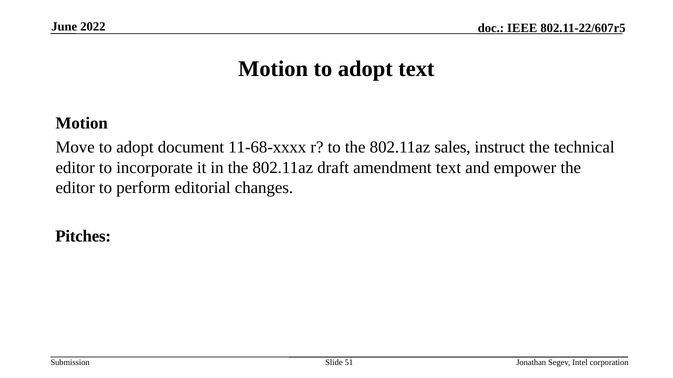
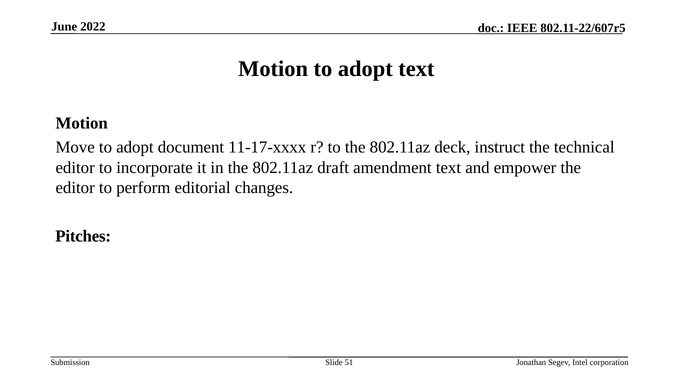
11-68-xxxx: 11-68-xxxx -> 11-17-xxxx
sales: sales -> deck
